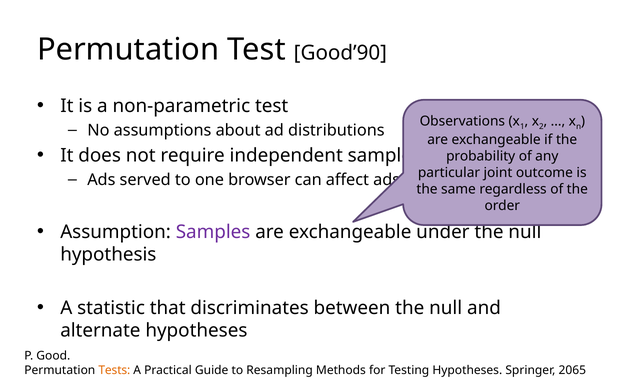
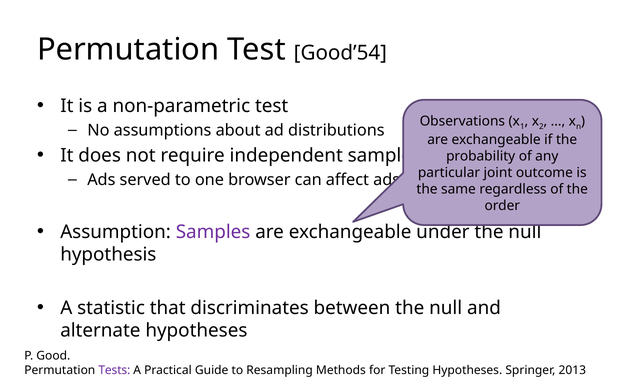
Good’90: Good’90 -> Good’54
Tests colour: orange -> purple
2065: 2065 -> 2013
